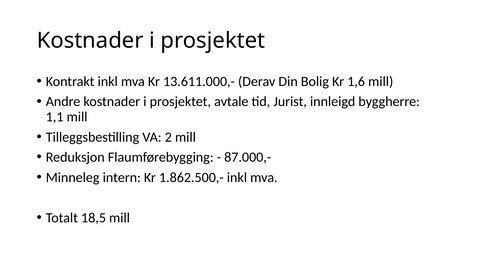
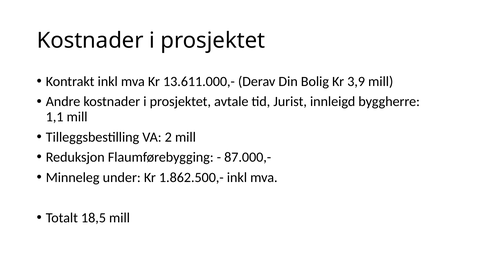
1,6: 1,6 -> 3,9
intern: intern -> under
